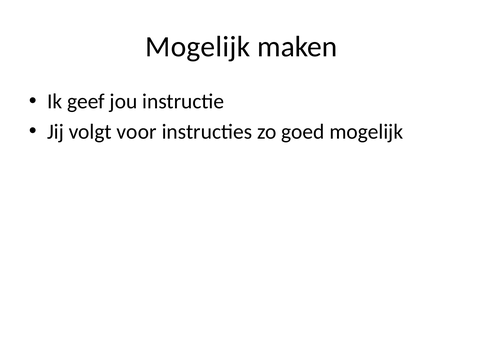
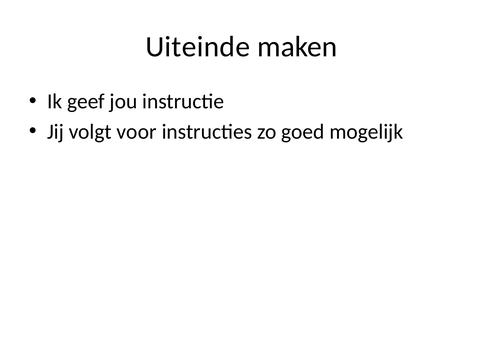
Mogelijk at (198, 47): Mogelijk -> Uiteinde
